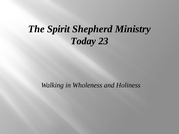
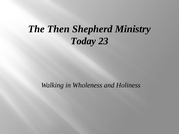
Spirit: Spirit -> Then
